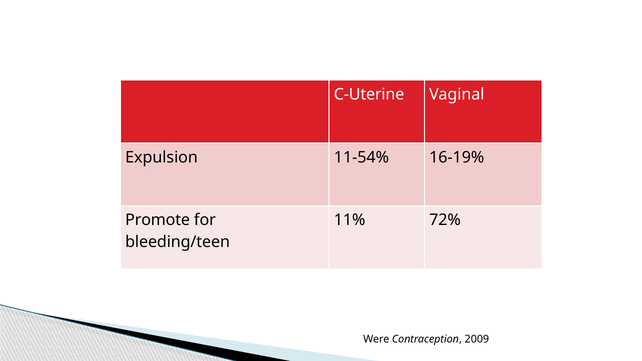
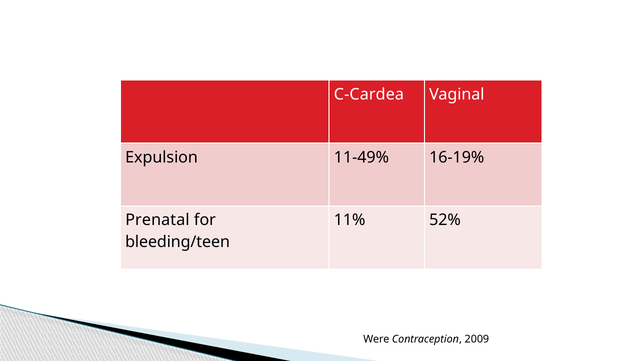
C-Uterine: C-Uterine -> C-Cardea
11-54%: 11-54% -> 11-49%
Promote: Promote -> Prenatal
72%: 72% -> 52%
